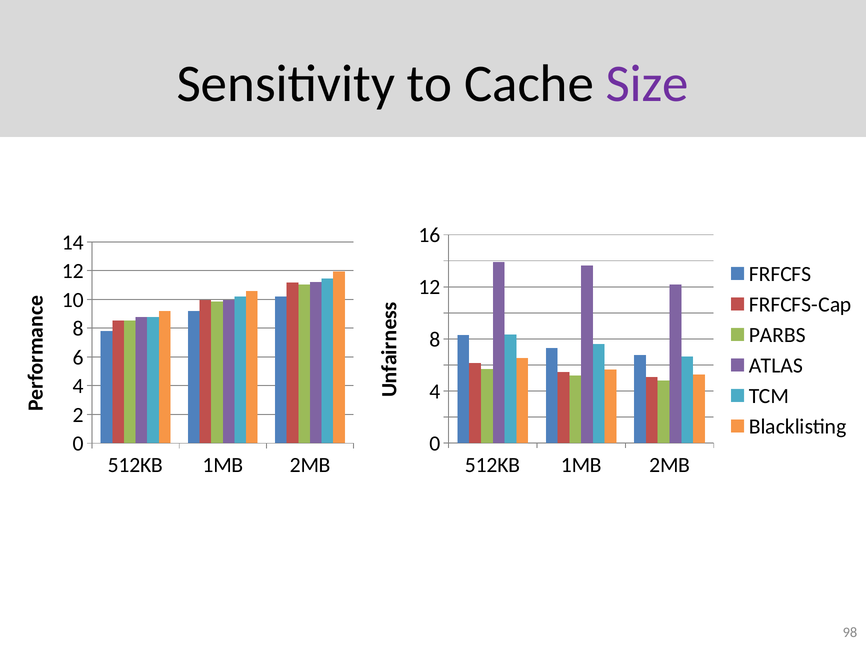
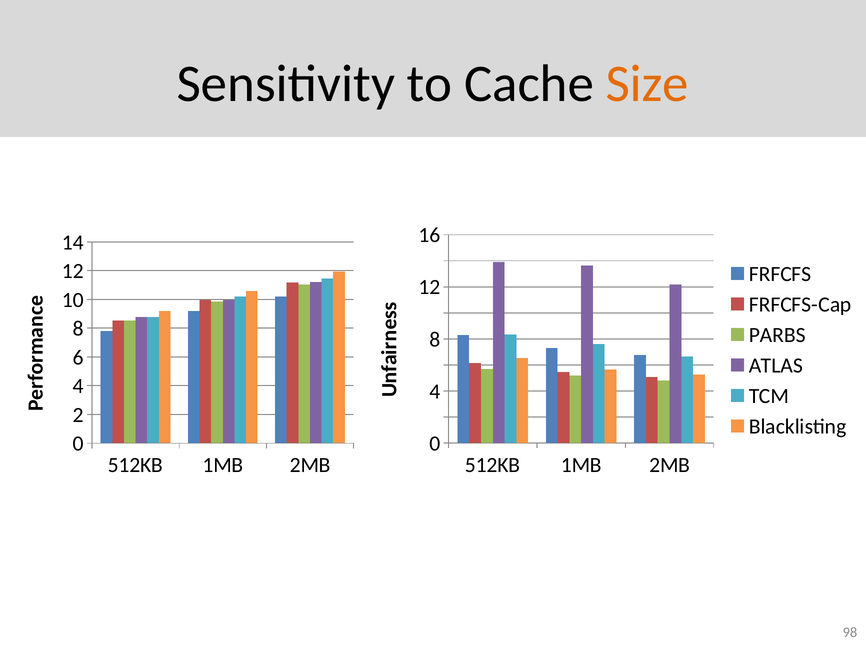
Size colour: purple -> orange
